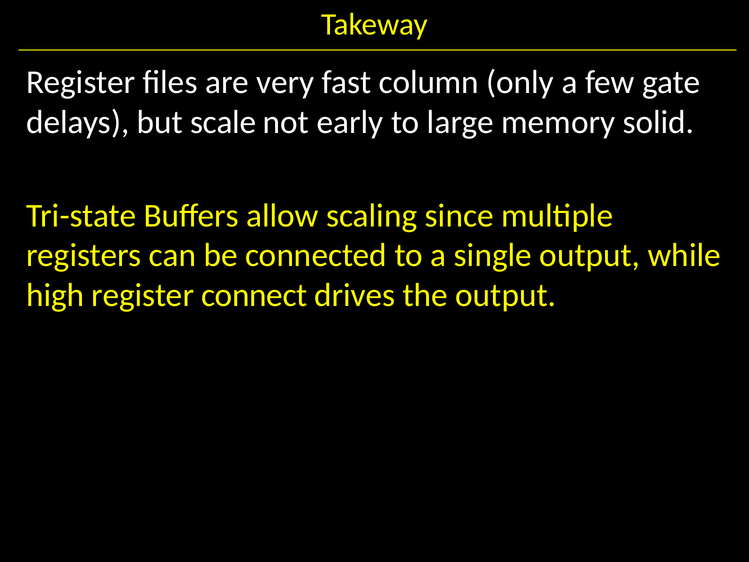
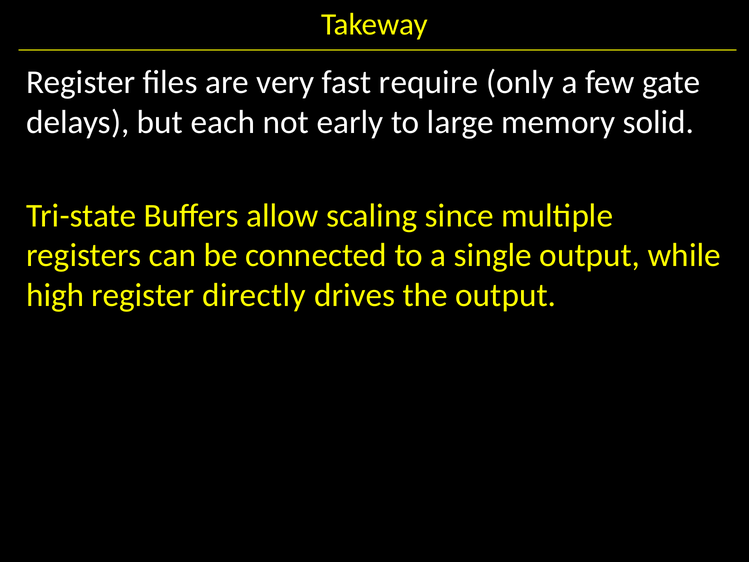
column: column -> require
scale: scale -> each
connect: connect -> directly
